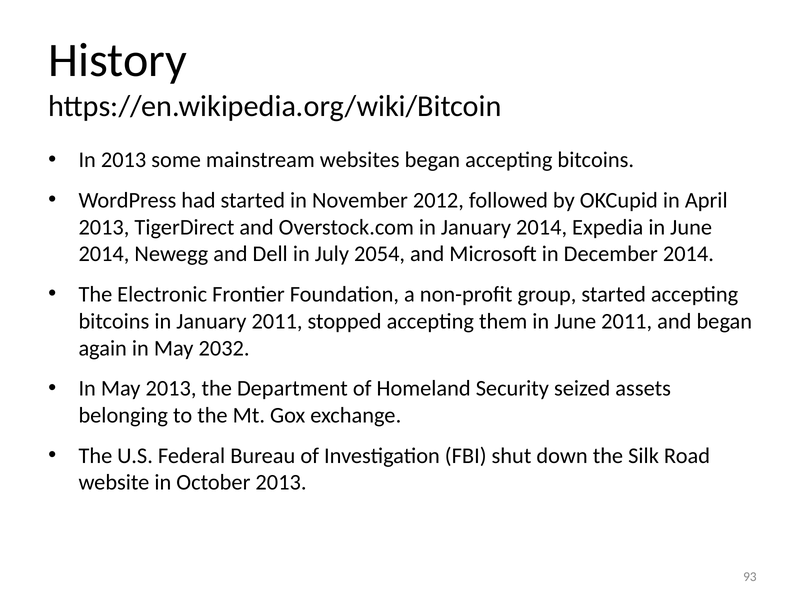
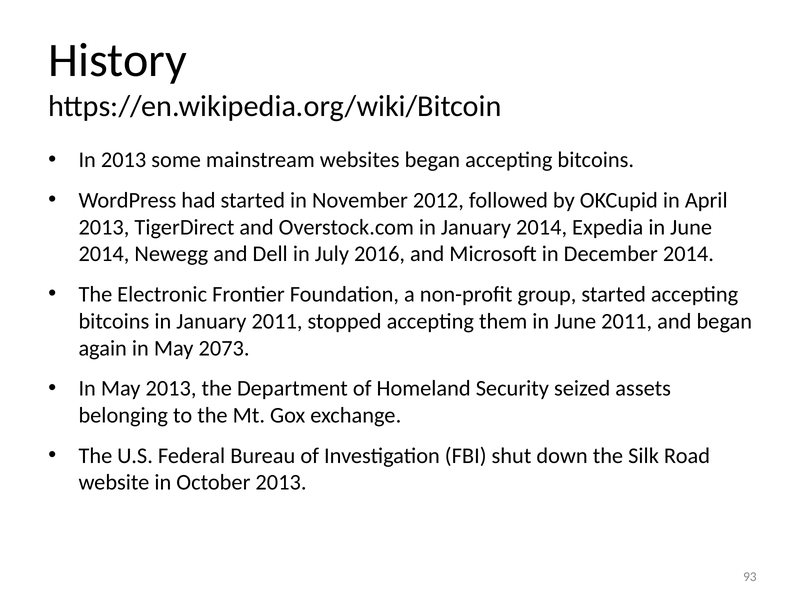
2054: 2054 -> 2016
2032: 2032 -> 2073
